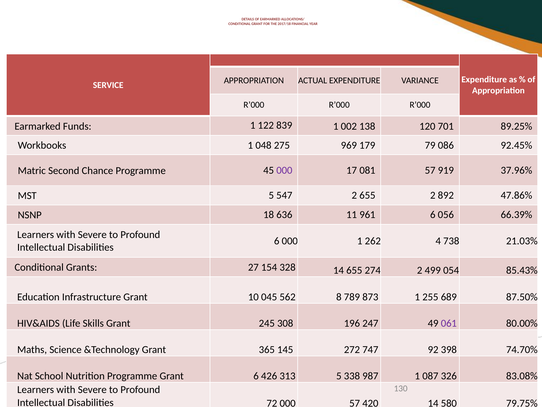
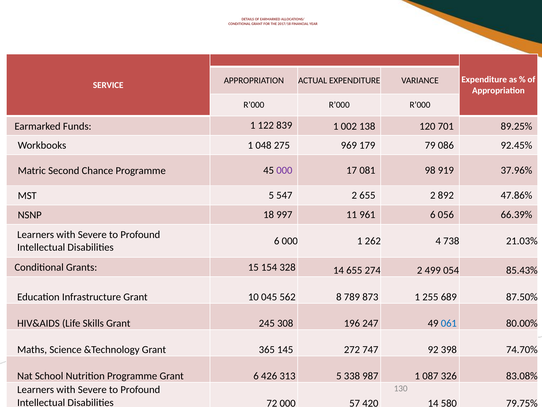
081 57: 57 -> 98
636: 636 -> 997
27: 27 -> 15
061 colour: purple -> blue
